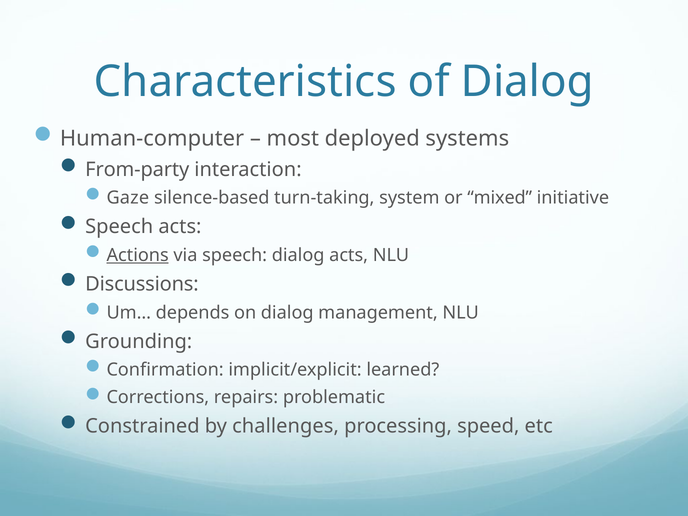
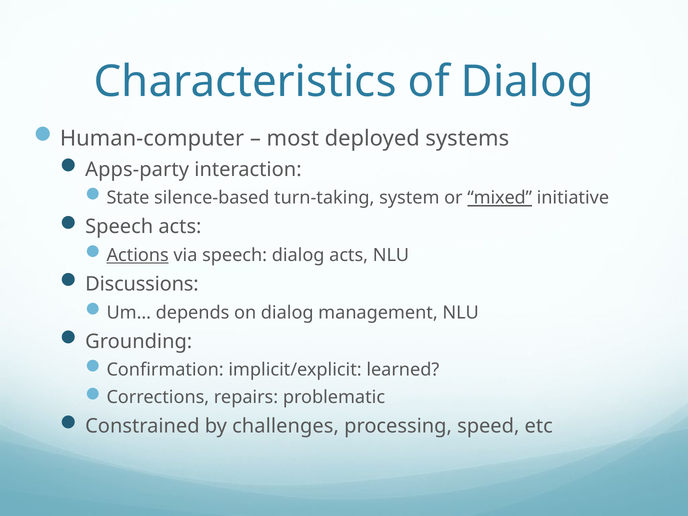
From-party: From-party -> Apps-party
Gaze: Gaze -> State
mixed underline: none -> present
